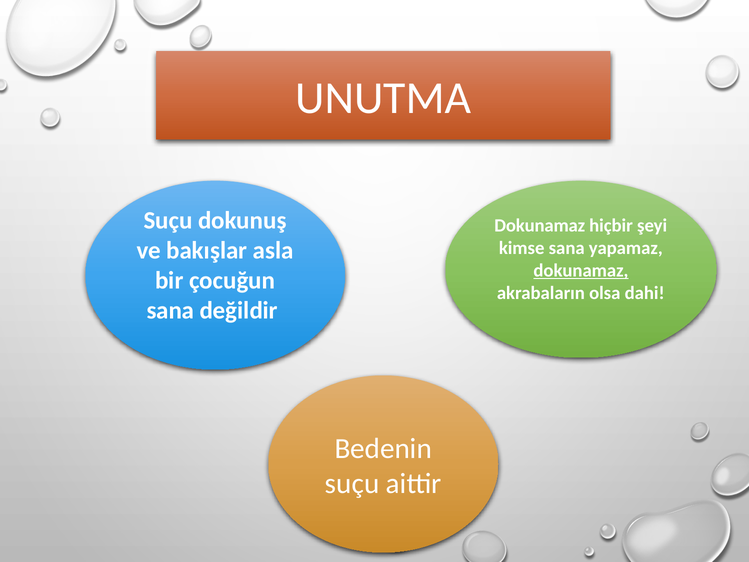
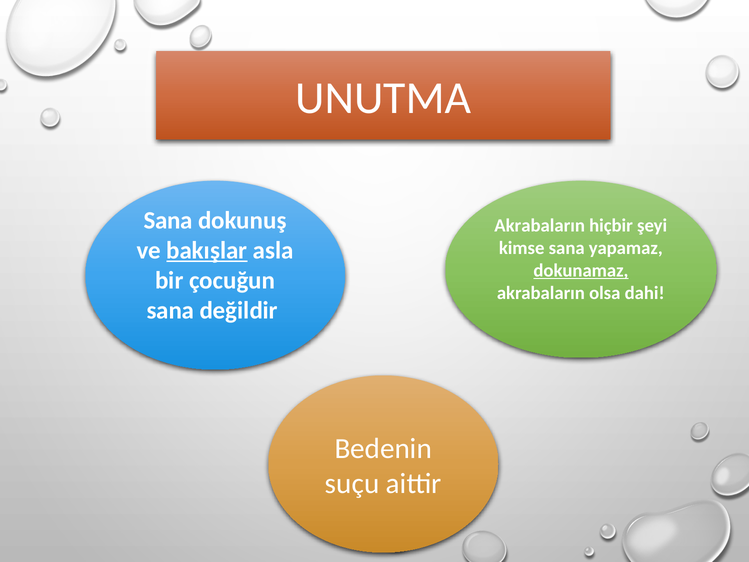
Suçu at (168, 221): Suçu -> Sana
Dokunamaz at (540, 225): Dokunamaz -> Akrabaların
bakışlar underline: none -> present
